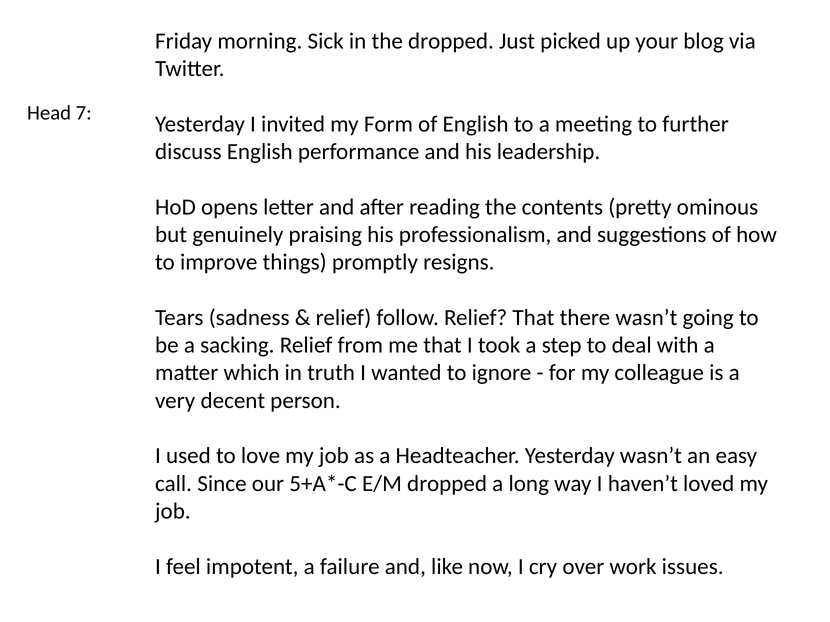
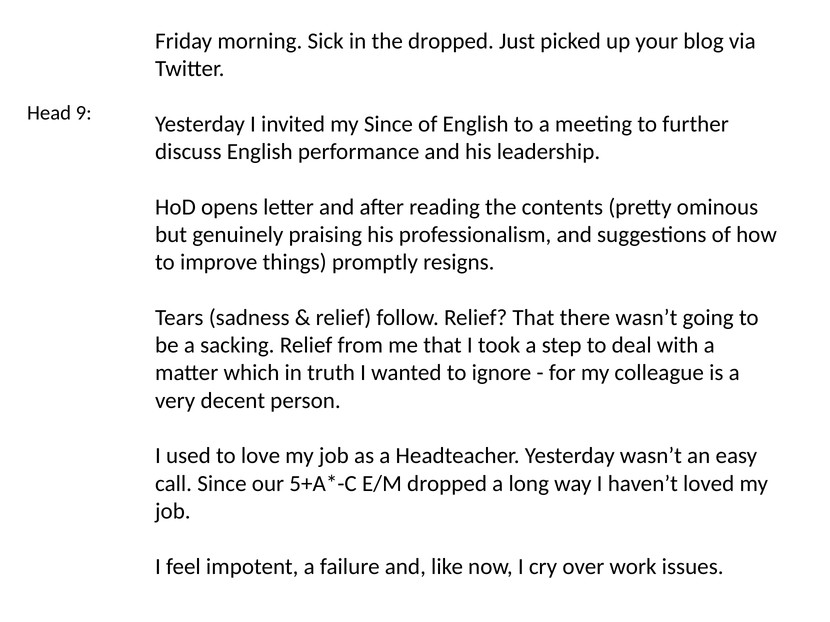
7: 7 -> 9
my Form: Form -> Since
